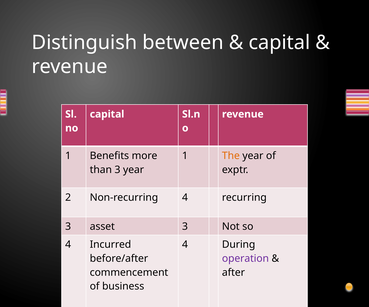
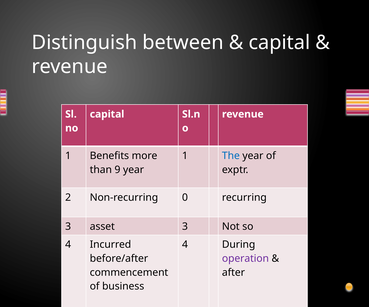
The colour: orange -> blue
than 3: 3 -> 9
Non-recurring 4: 4 -> 0
